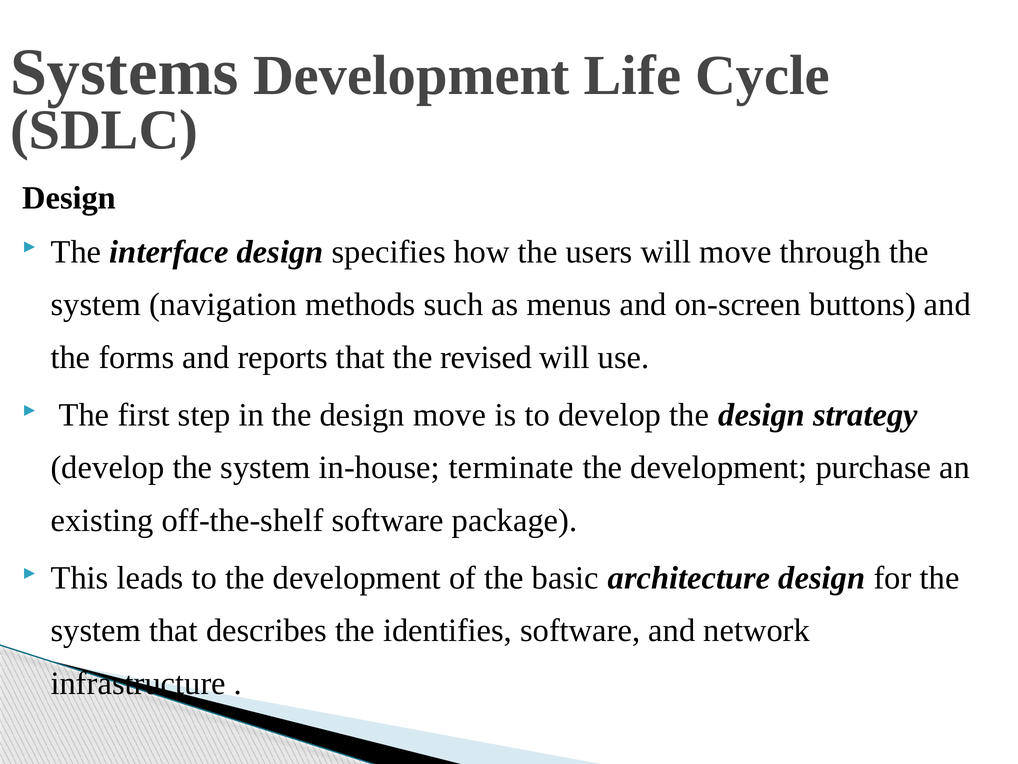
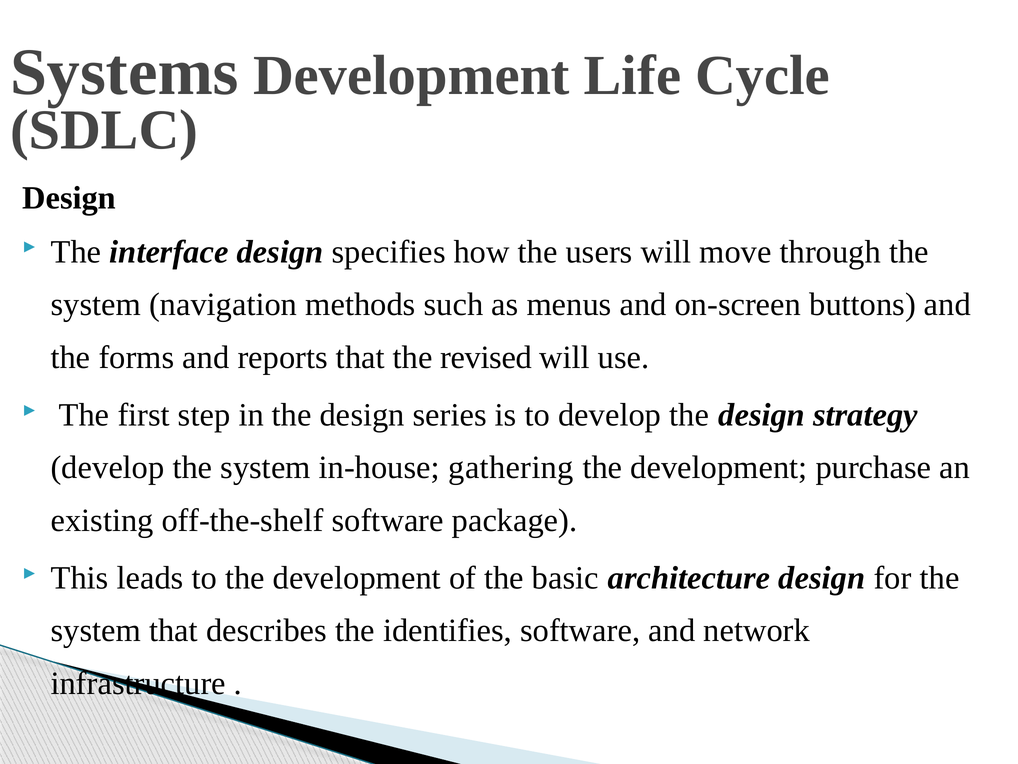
design move: move -> series
terminate: terminate -> gathering
